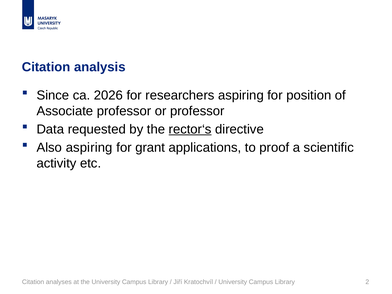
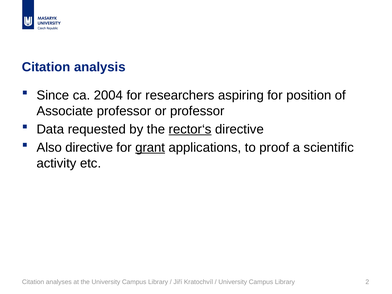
2026: 2026 -> 2004
Also aspiring: aspiring -> directive
grant underline: none -> present
